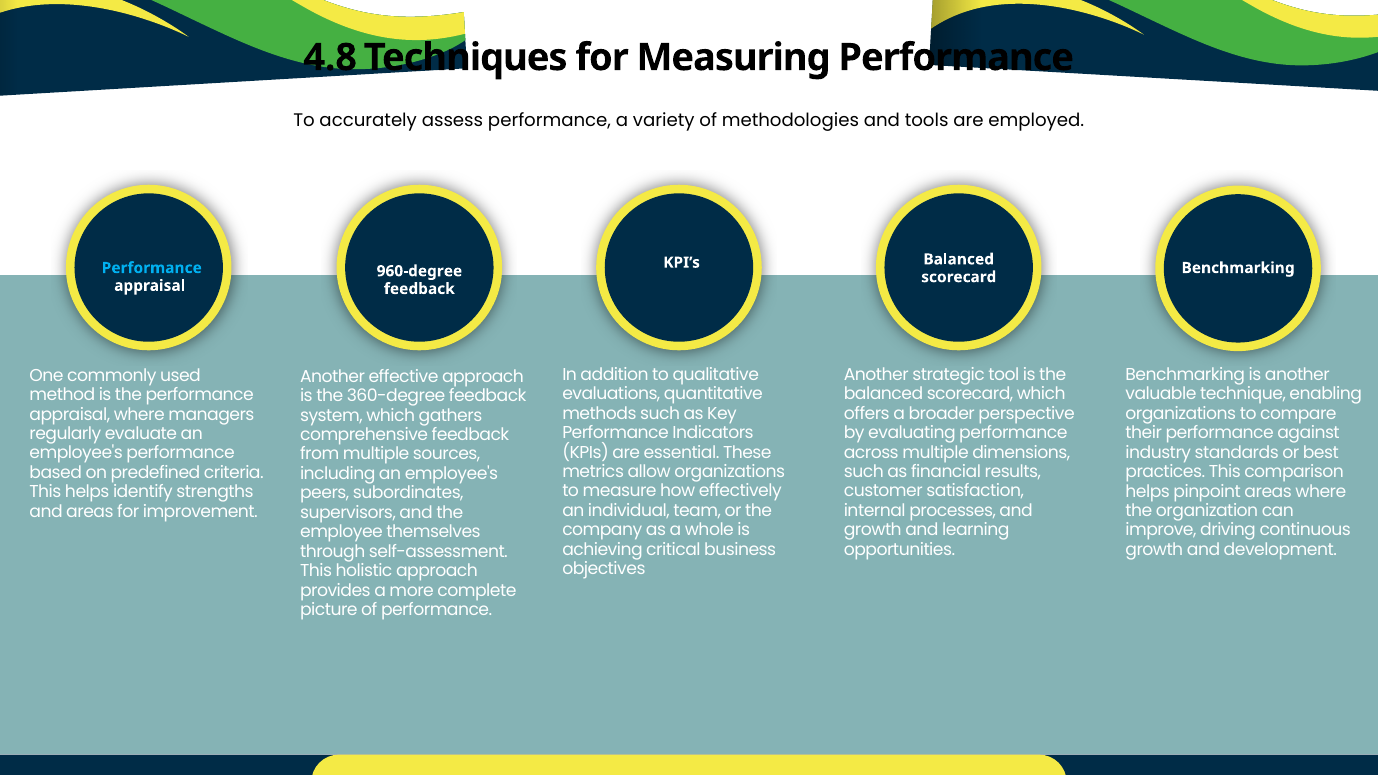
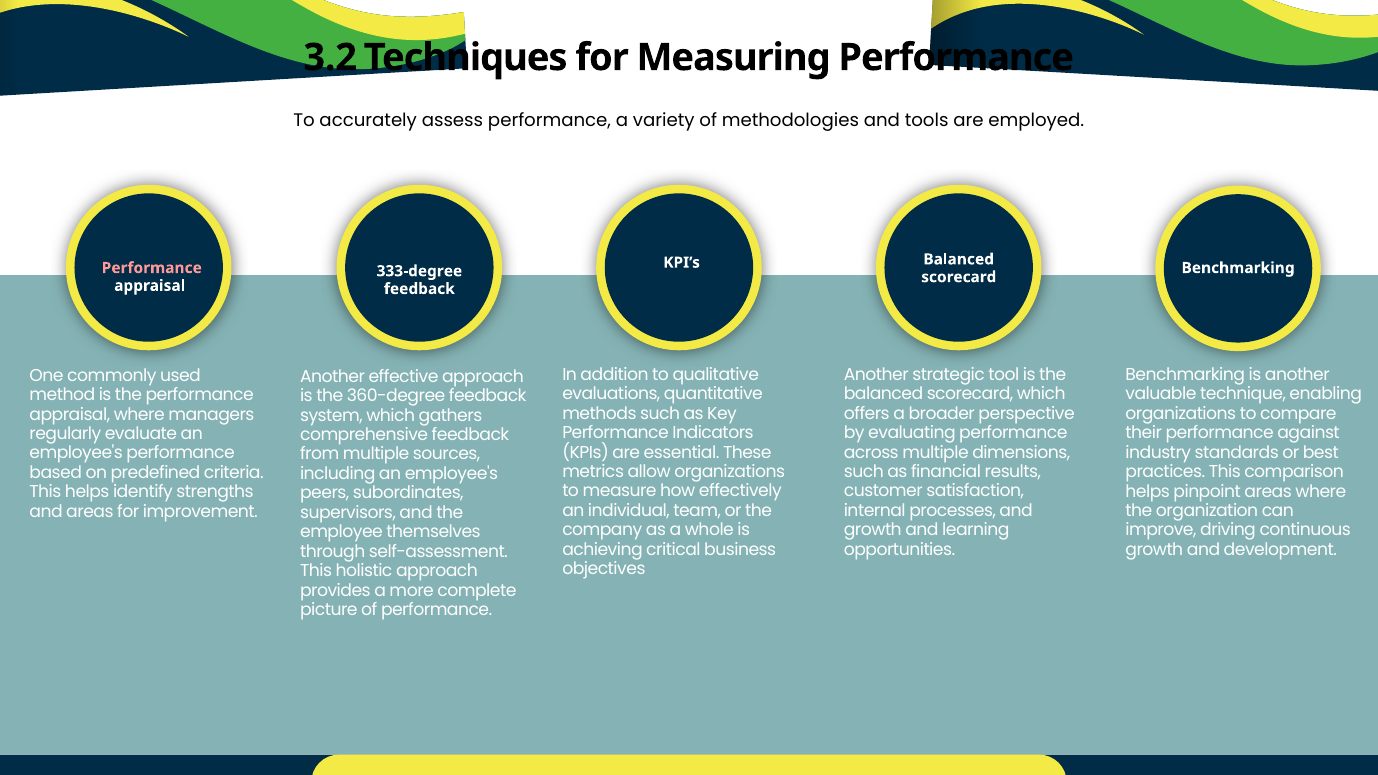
4.8: 4.8 -> 3.2
Performance at (152, 268) colour: light blue -> pink
960-degree: 960-degree -> 333-degree
